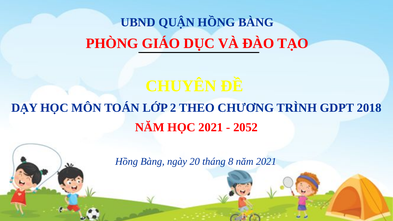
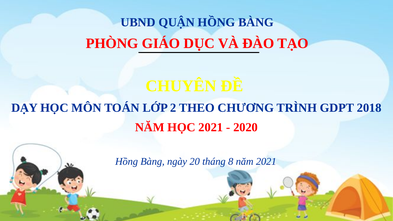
2052: 2052 -> 2020
